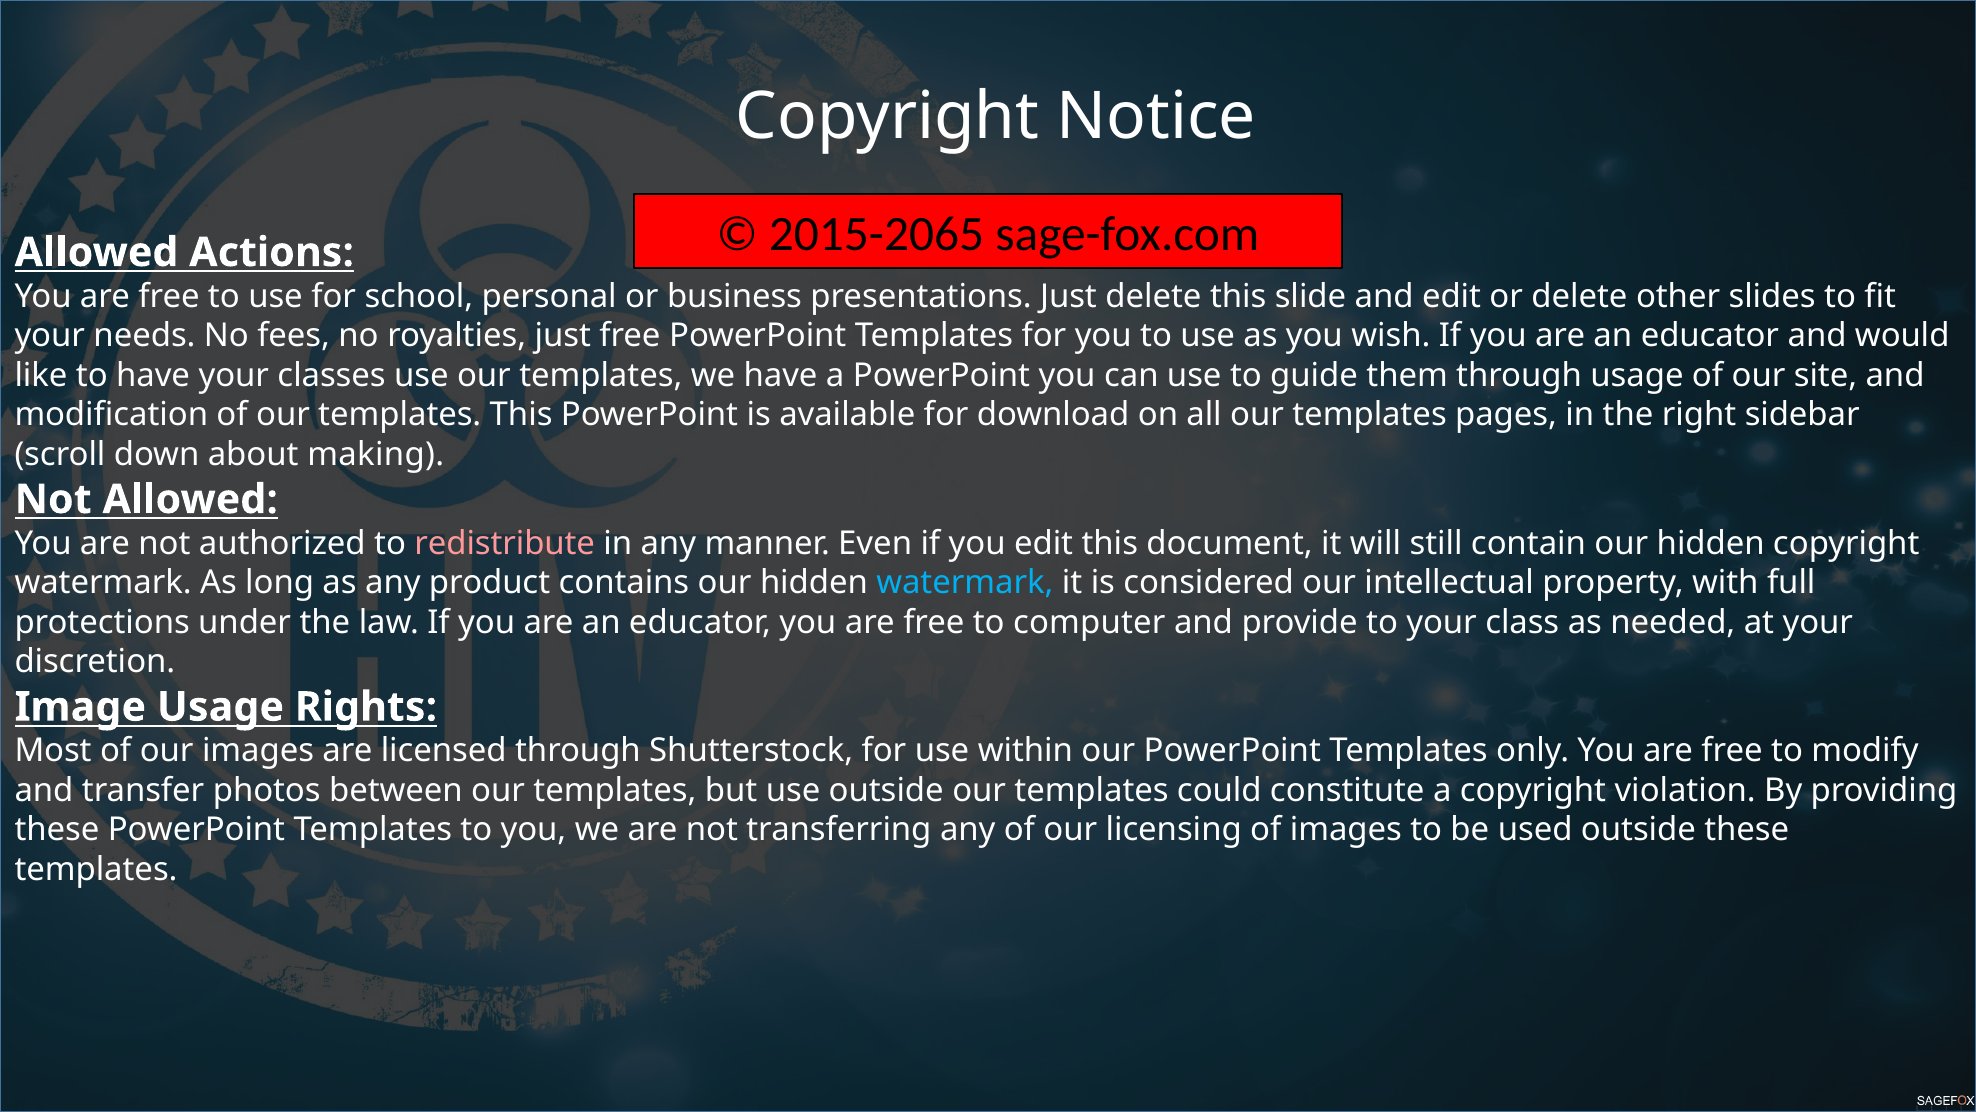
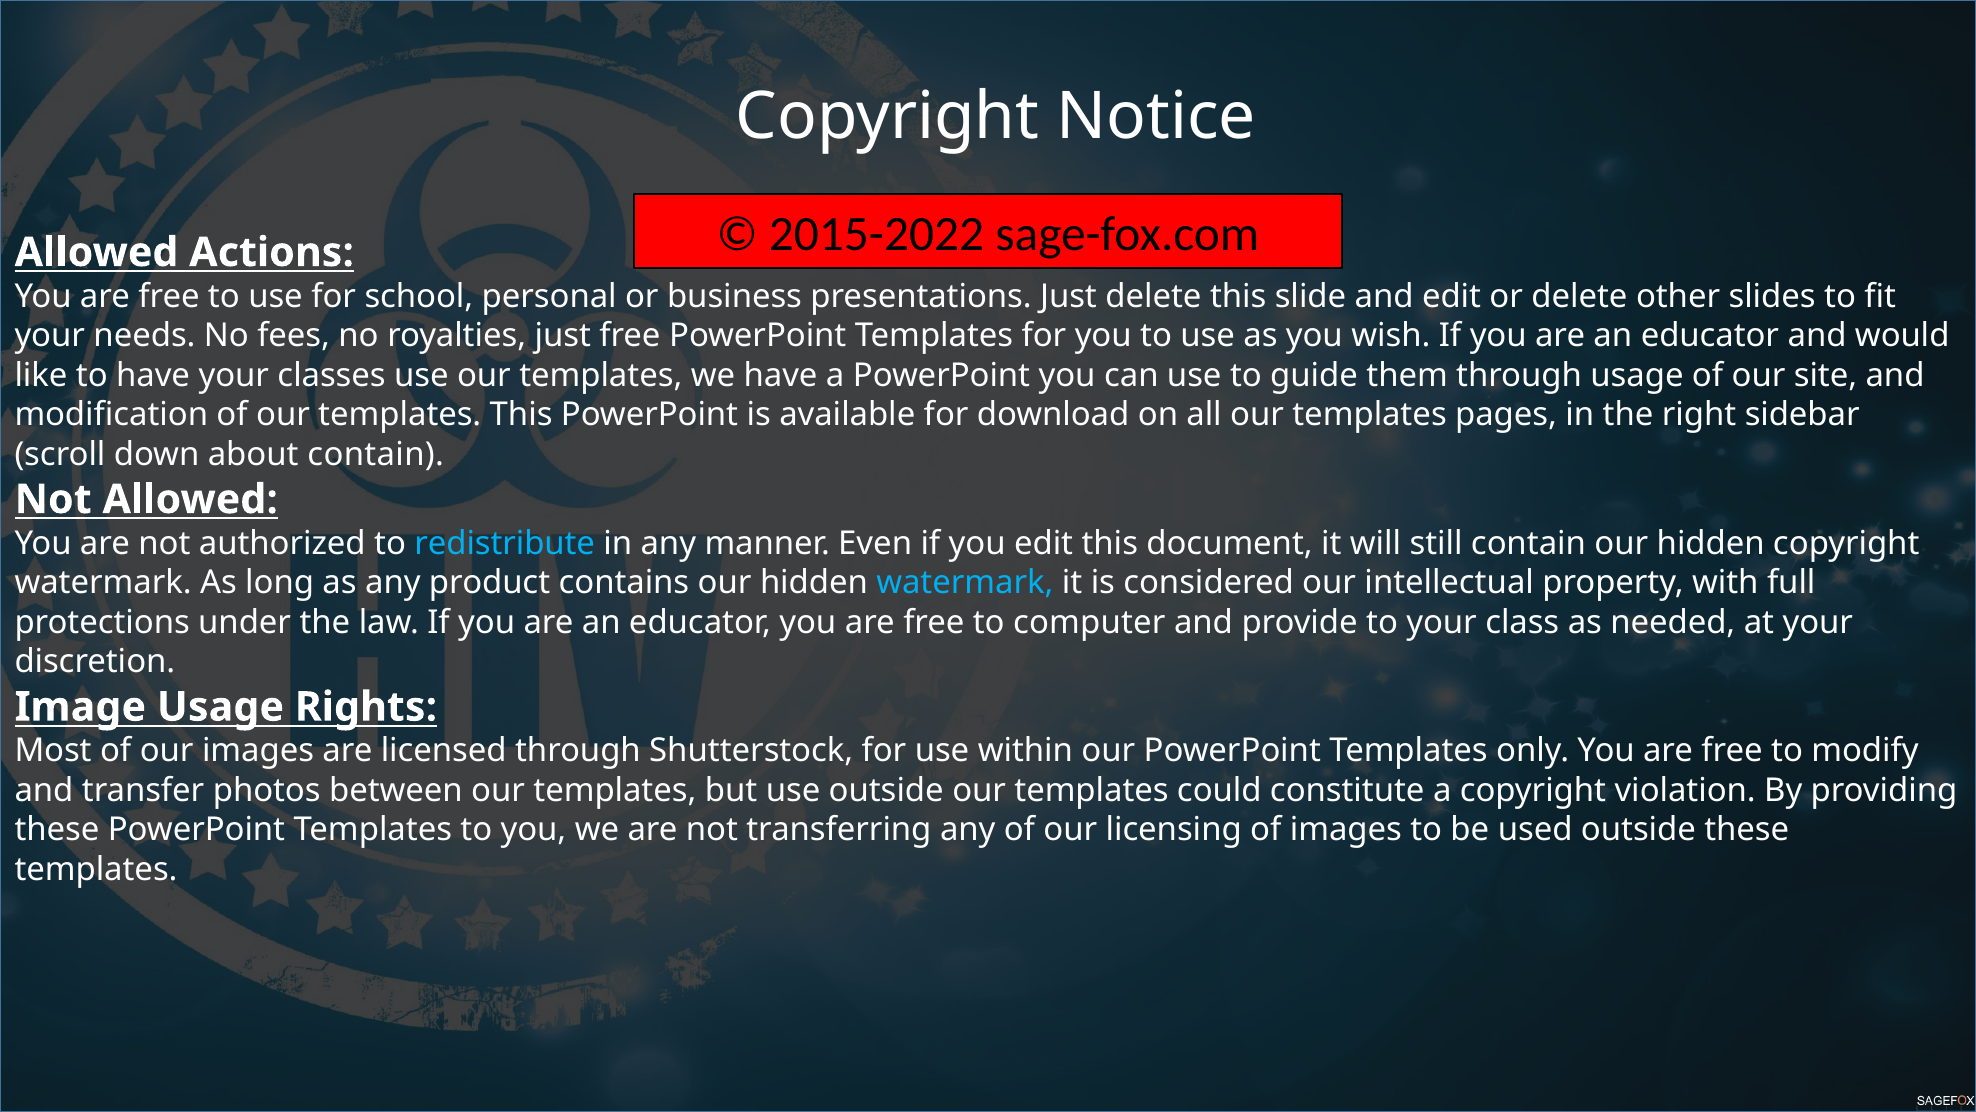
2015-2065: 2015-2065 -> 2015-2022
about making: making -> contain
redistribute colour: pink -> light blue
